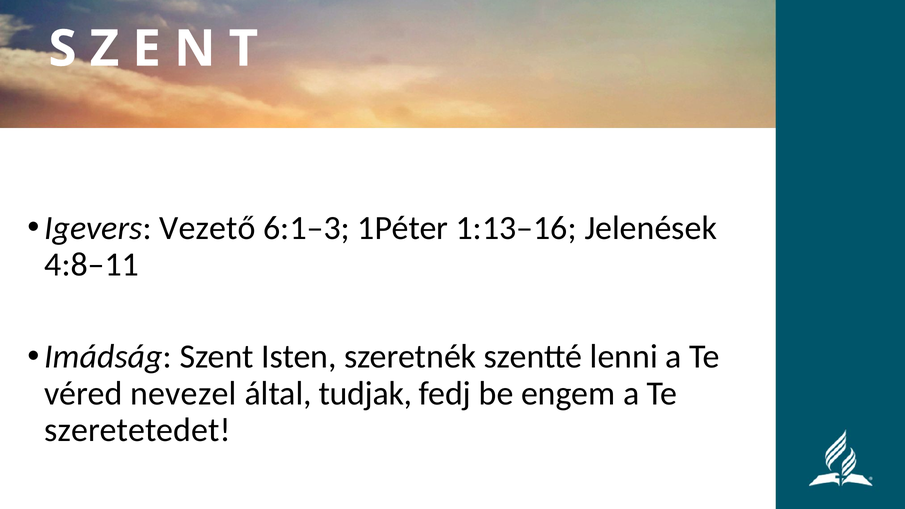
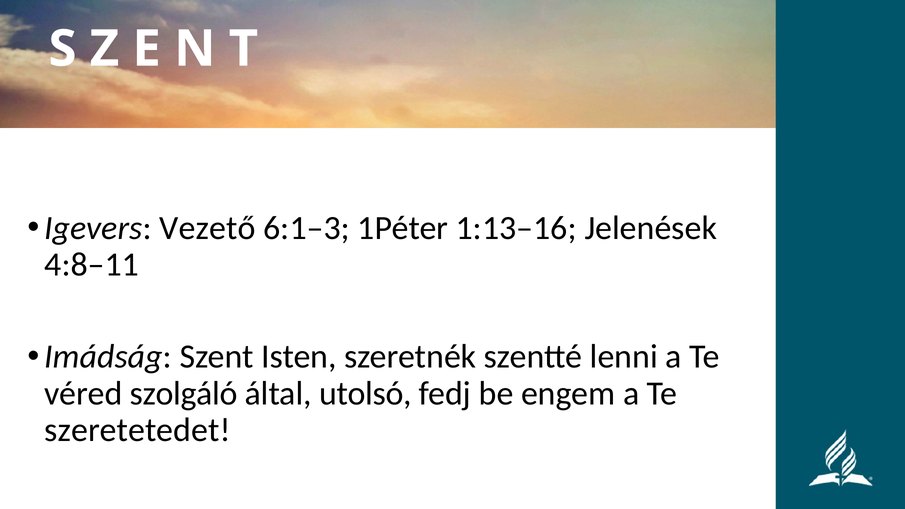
nevezel: nevezel -> szolgáló
tudjak: tudjak -> utolsó
